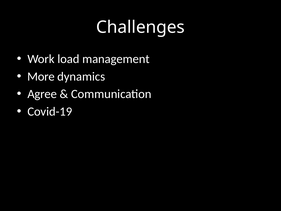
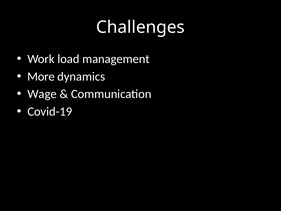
Agree: Agree -> Wage
